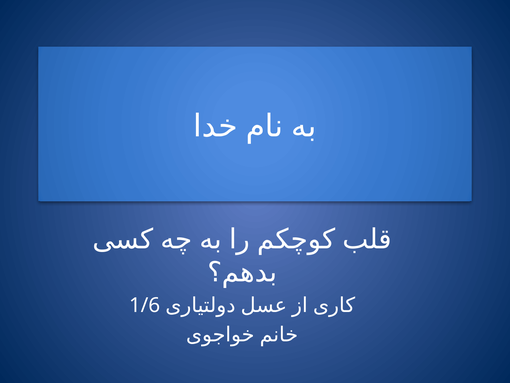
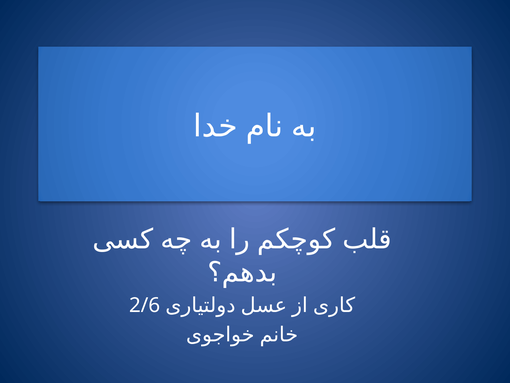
1/6: 1/6 -> 2/6
